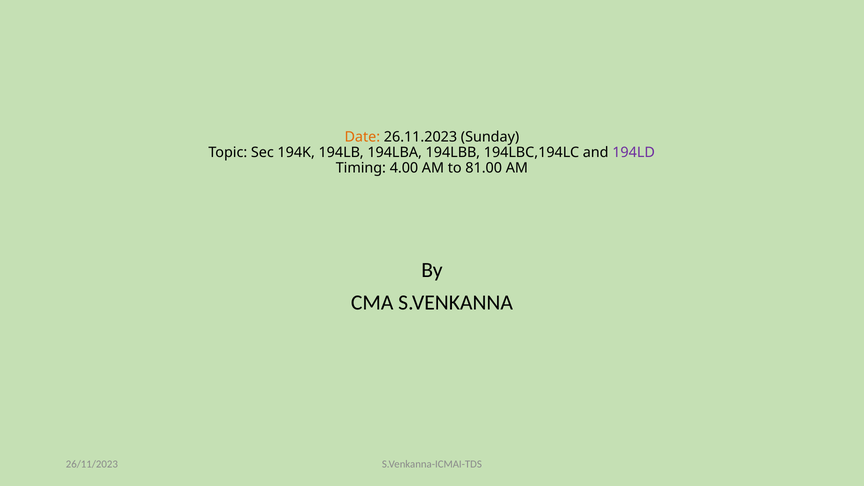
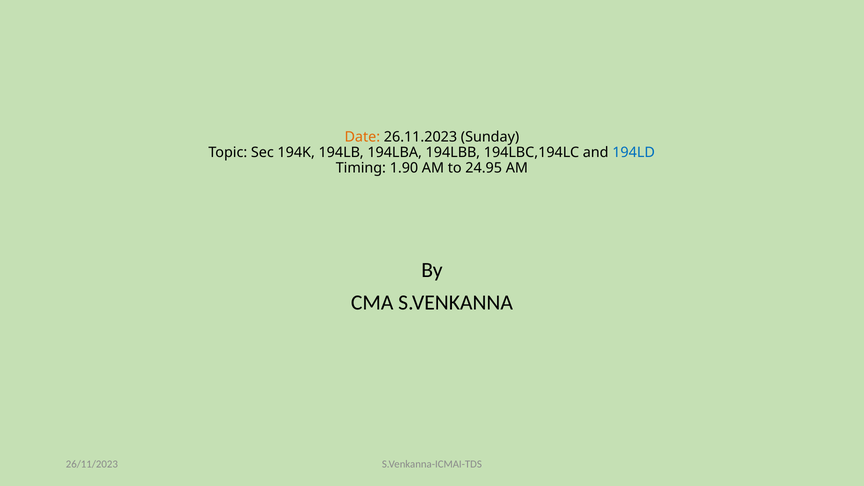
194LD colour: purple -> blue
4.00: 4.00 -> 1.90
81.00: 81.00 -> 24.95
